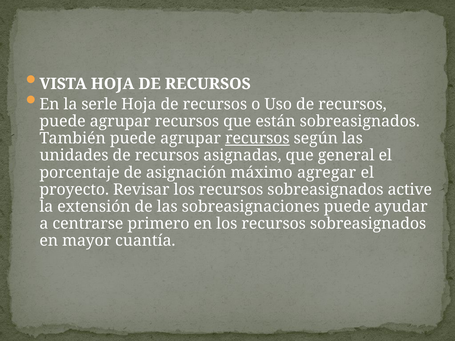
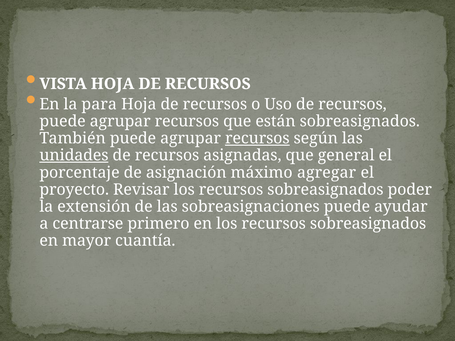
serle: serle -> para
unidades underline: none -> present
active: active -> poder
